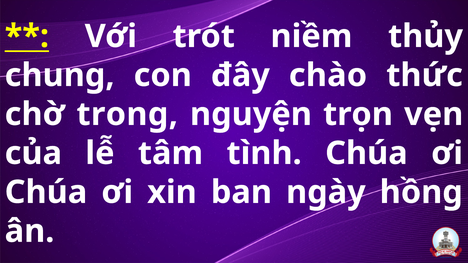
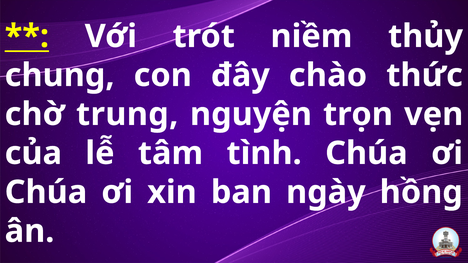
trong: trong -> trung
